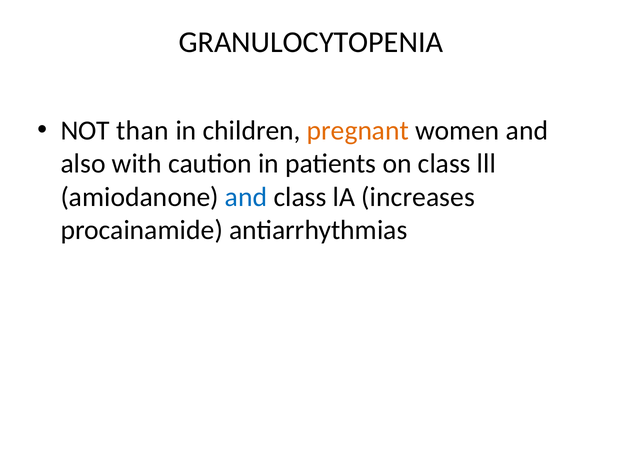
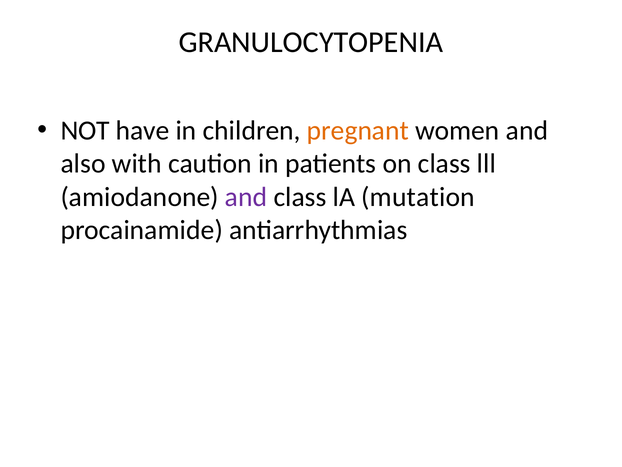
than: than -> have
and at (246, 197) colour: blue -> purple
increases: increases -> mutation
